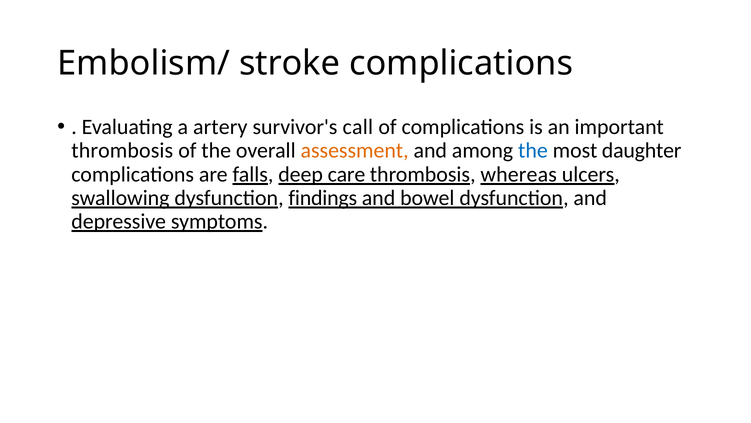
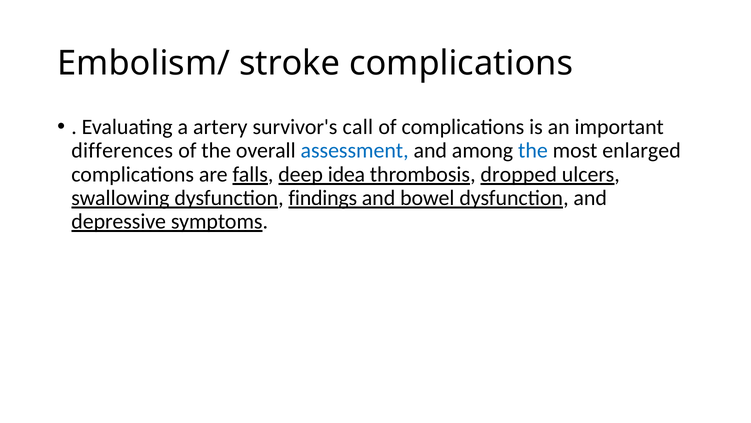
thrombosis at (122, 151): thrombosis -> differences
assessment colour: orange -> blue
daughter: daughter -> enlarged
care: care -> idea
whereas: whereas -> dropped
